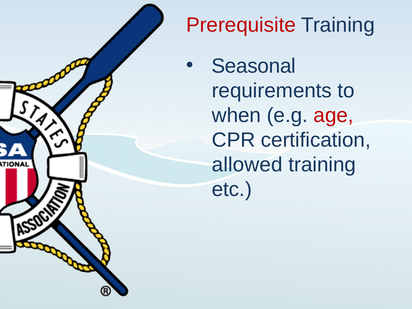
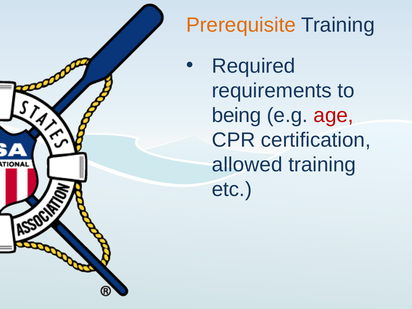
Prerequisite colour: red -> orange
Seasonal: Seasonal -> Required
when: when -> being
